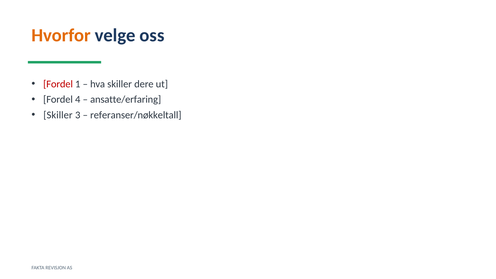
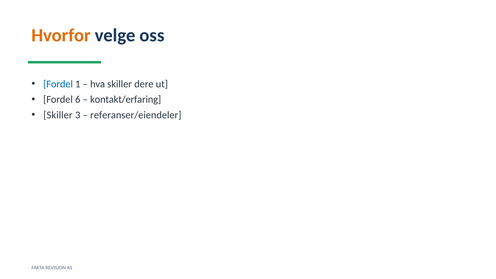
Fordel at (58, 84) colour: red -> blue
4: 4 -> 6
ansatte/erfaring: ansatte/erfaring -> kontakt/erfaring
referanser/nøkkeltall: referanser/nøkkeltall -> referanser/eiendeler
